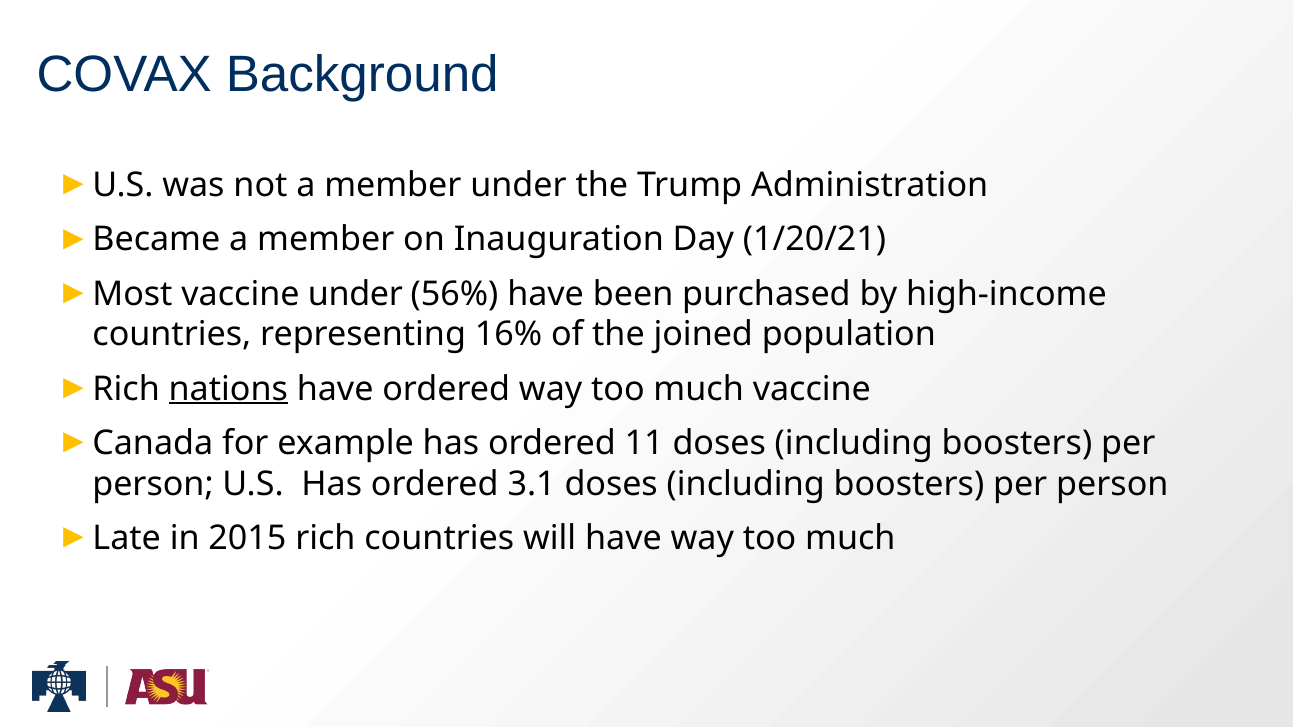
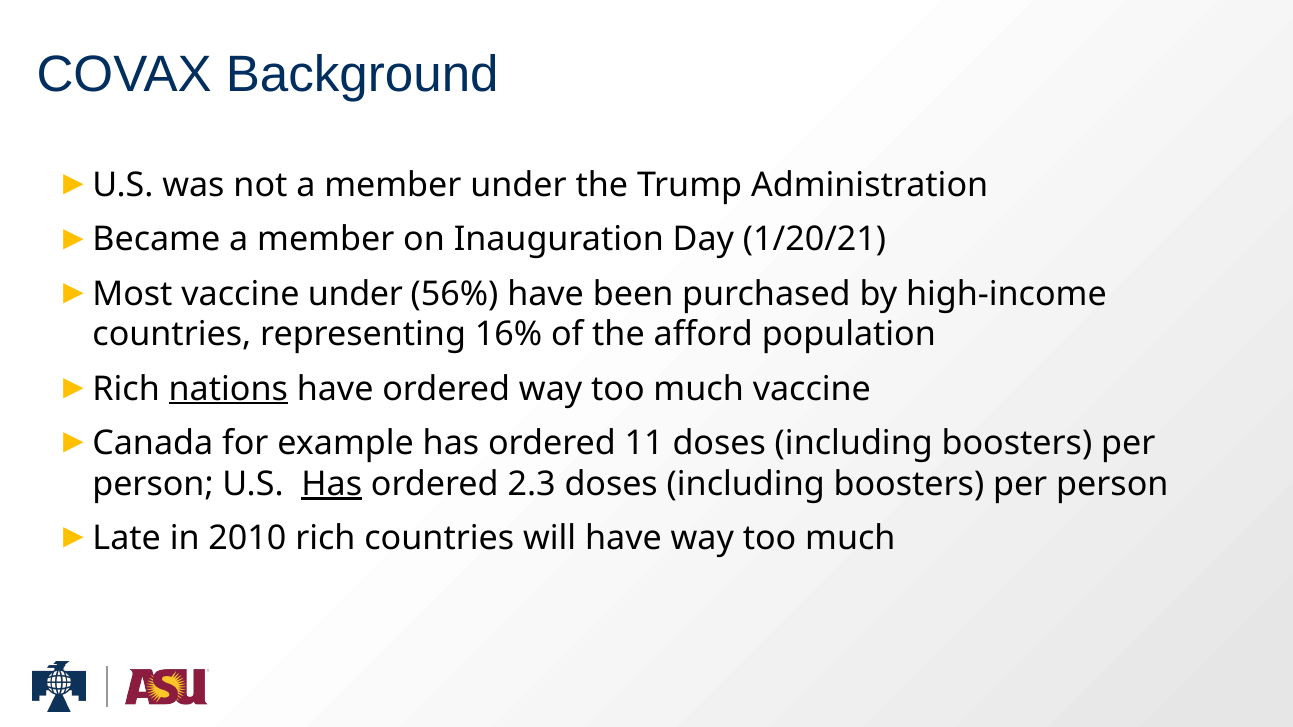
joined: joined -> afford
Has at (332, 484) underline: none -> present
3.1: 3.1 -> 2.3
2015: 2015 -> 2010
